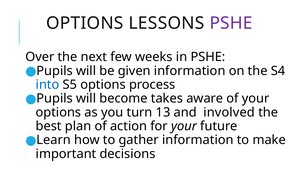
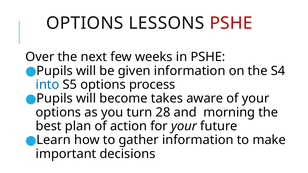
PSHE at (231, 23) colour: purple -> red
13: 13 -> 28
involved: involved -> morning
